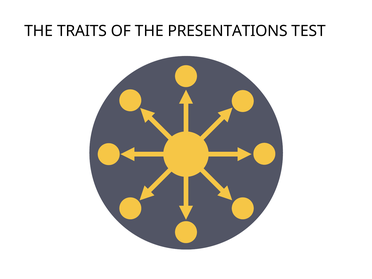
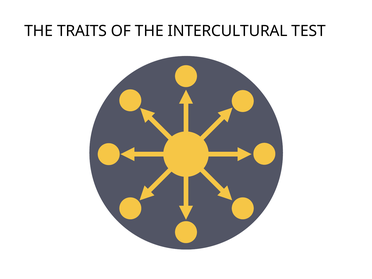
PRESENTATIONS: PRESENTATIONS -> INTERCULTURAL
